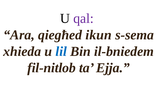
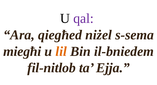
ikun: ikun -> niżel
xhieda: xhieda -> miegħi
lil colour: blue -> orange
